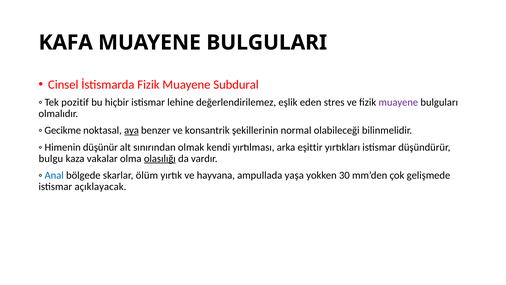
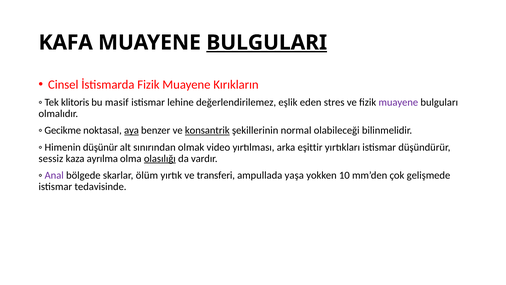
BULGULARI underline: none -> present
Subdural: Subdural -> Kırıkların
pozitif: pozitif -> klitoris
hiçbir: hiçbir -> masif
konsantrik underline: none -> present
kendi: kendi -> video
bulgu: bulgu -> sessiz
vakalar: vakalar -> ayrılma
Anal colour: blue -> purple
hayvana: hayvana -> transferi
30: 30 -> 10
açıklayacak: açıklayacak -> tedavisinde
